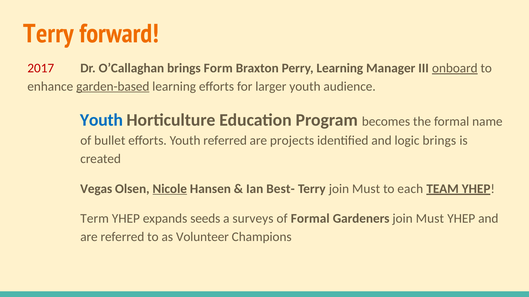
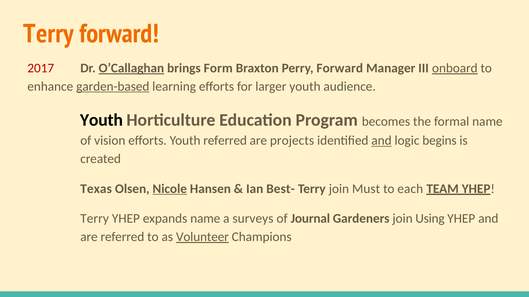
O’Callaghan underline: none -> present
Perry Learning: Learning -> Forward
Youth at (101, 120) colour: blue -> black
bullet: bullet -> vision
and at (382, 141) underline: none -> present
logic brings: brings -> begins
Vegas: Vegas -> Texas
Term at (95, 219): Term -> Terry
expands seeds: seeds -> name
of Formal: Formal -> Journal
Gardeners join Must: Must -> Using
Volunteer underline: none -> present
